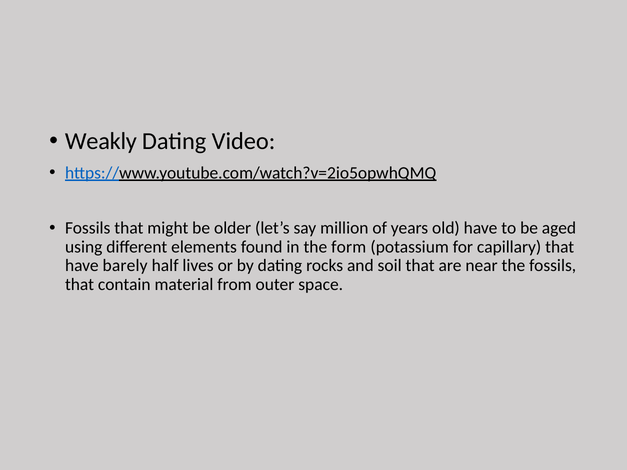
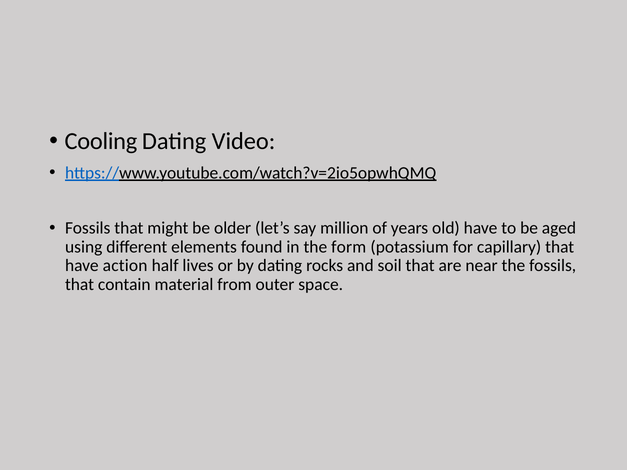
Weakly: Weakly -> Cooling
barely: barely -> action
